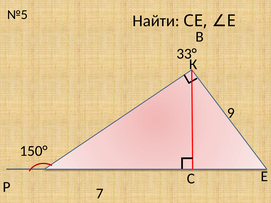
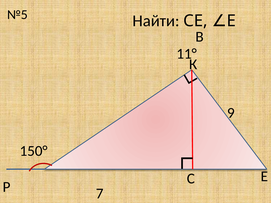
33°: 33° -> 11°
